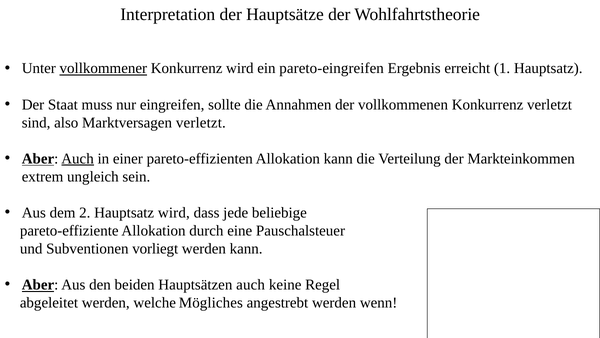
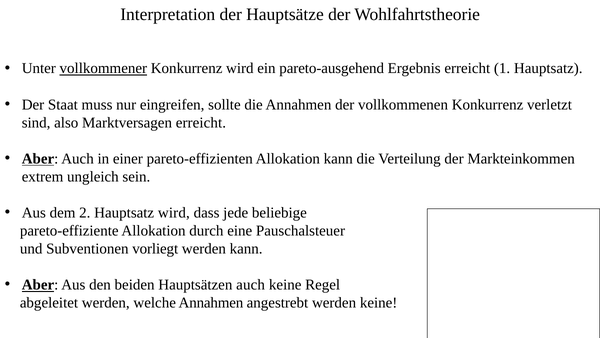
pareto-eingreifen: pareto-eingreifen -> pareto-ausgehend
Marktversagen verletzt: verletzt -> erreicht
Auch at (78, 158) underline: present -> none
welche Mögliches: Mögliches -> Annahmen
werden wenn: wenn -> keine
